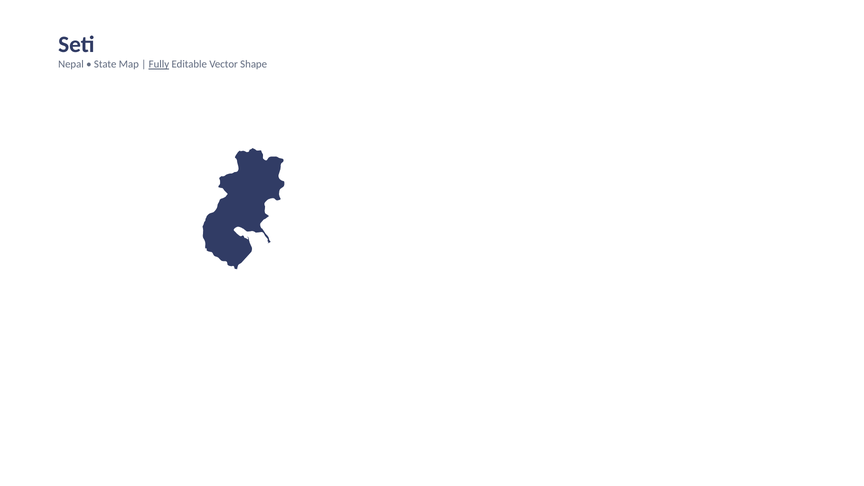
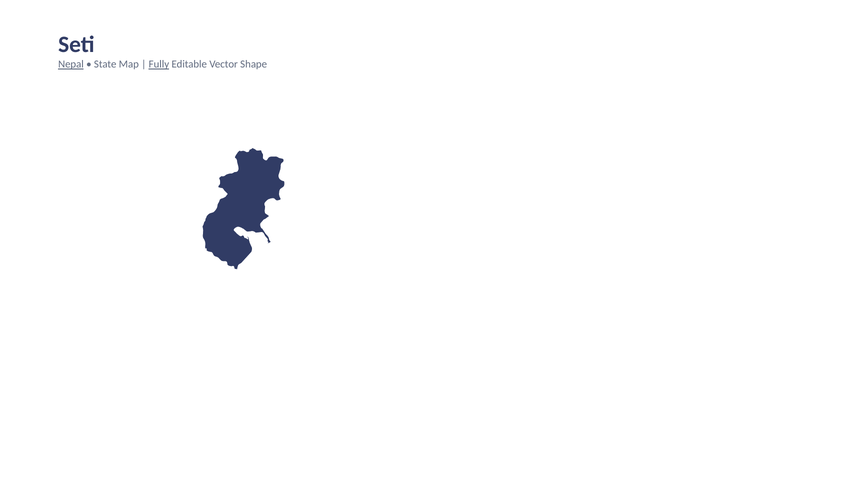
Nepal underline: none -> present
